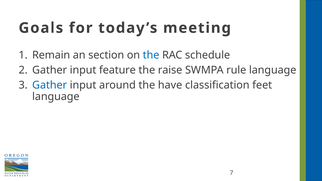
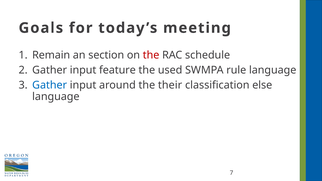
the at (151, 55) colour: blue -> red
raise: raise -> used
have: have -> their
feet: feet -> else
